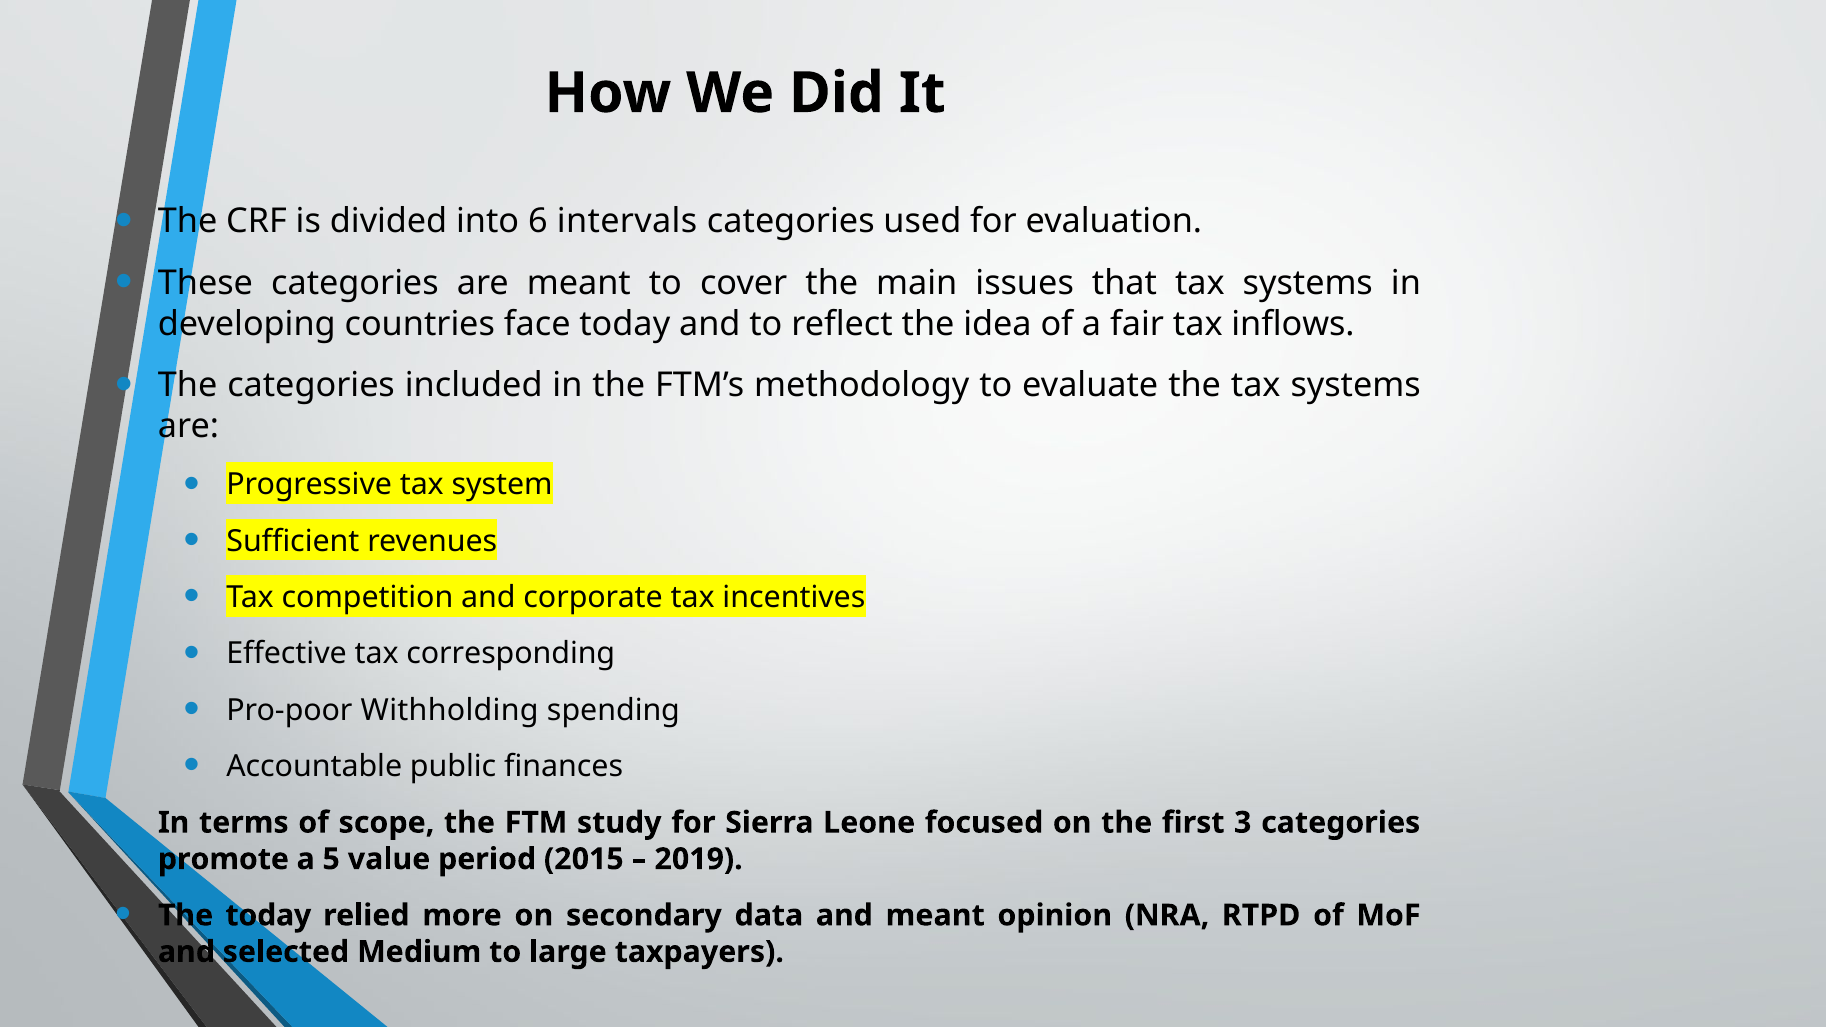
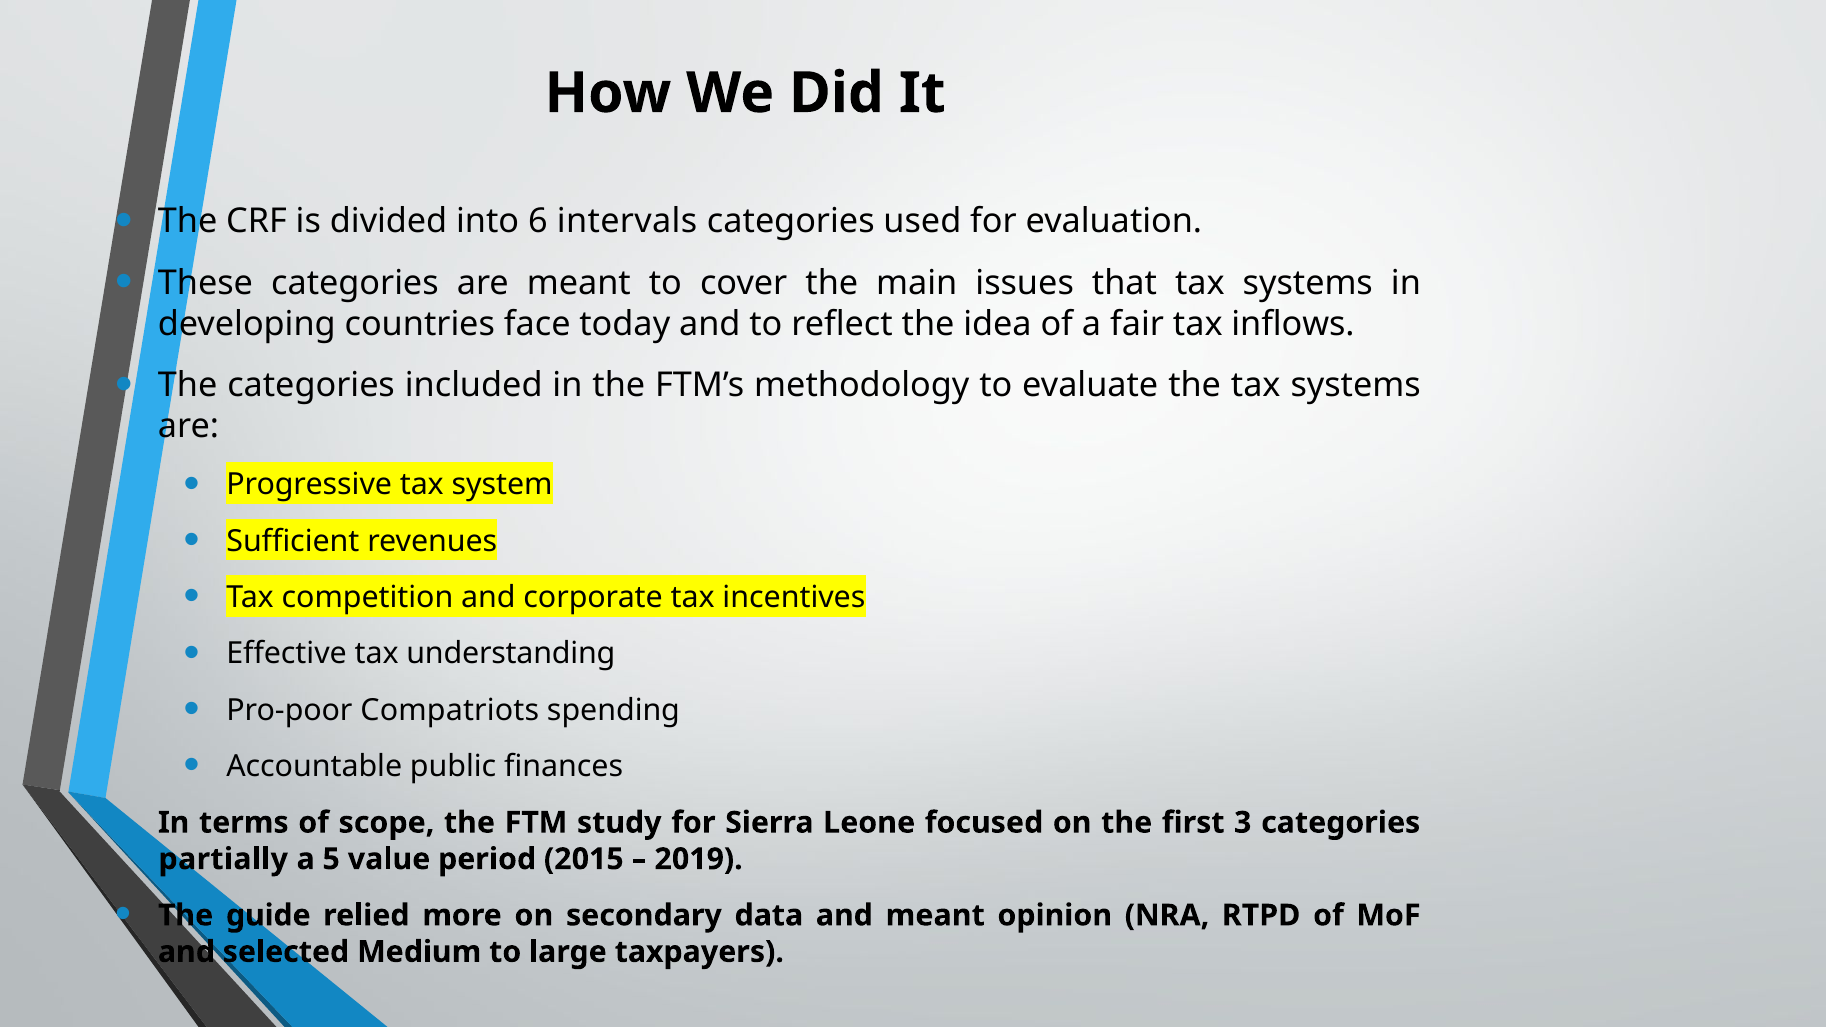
corresponding: corresponding -> understanding
Withholding: Withholding -> Compatriots
promote: promote -> partially
The today: today -> guide
